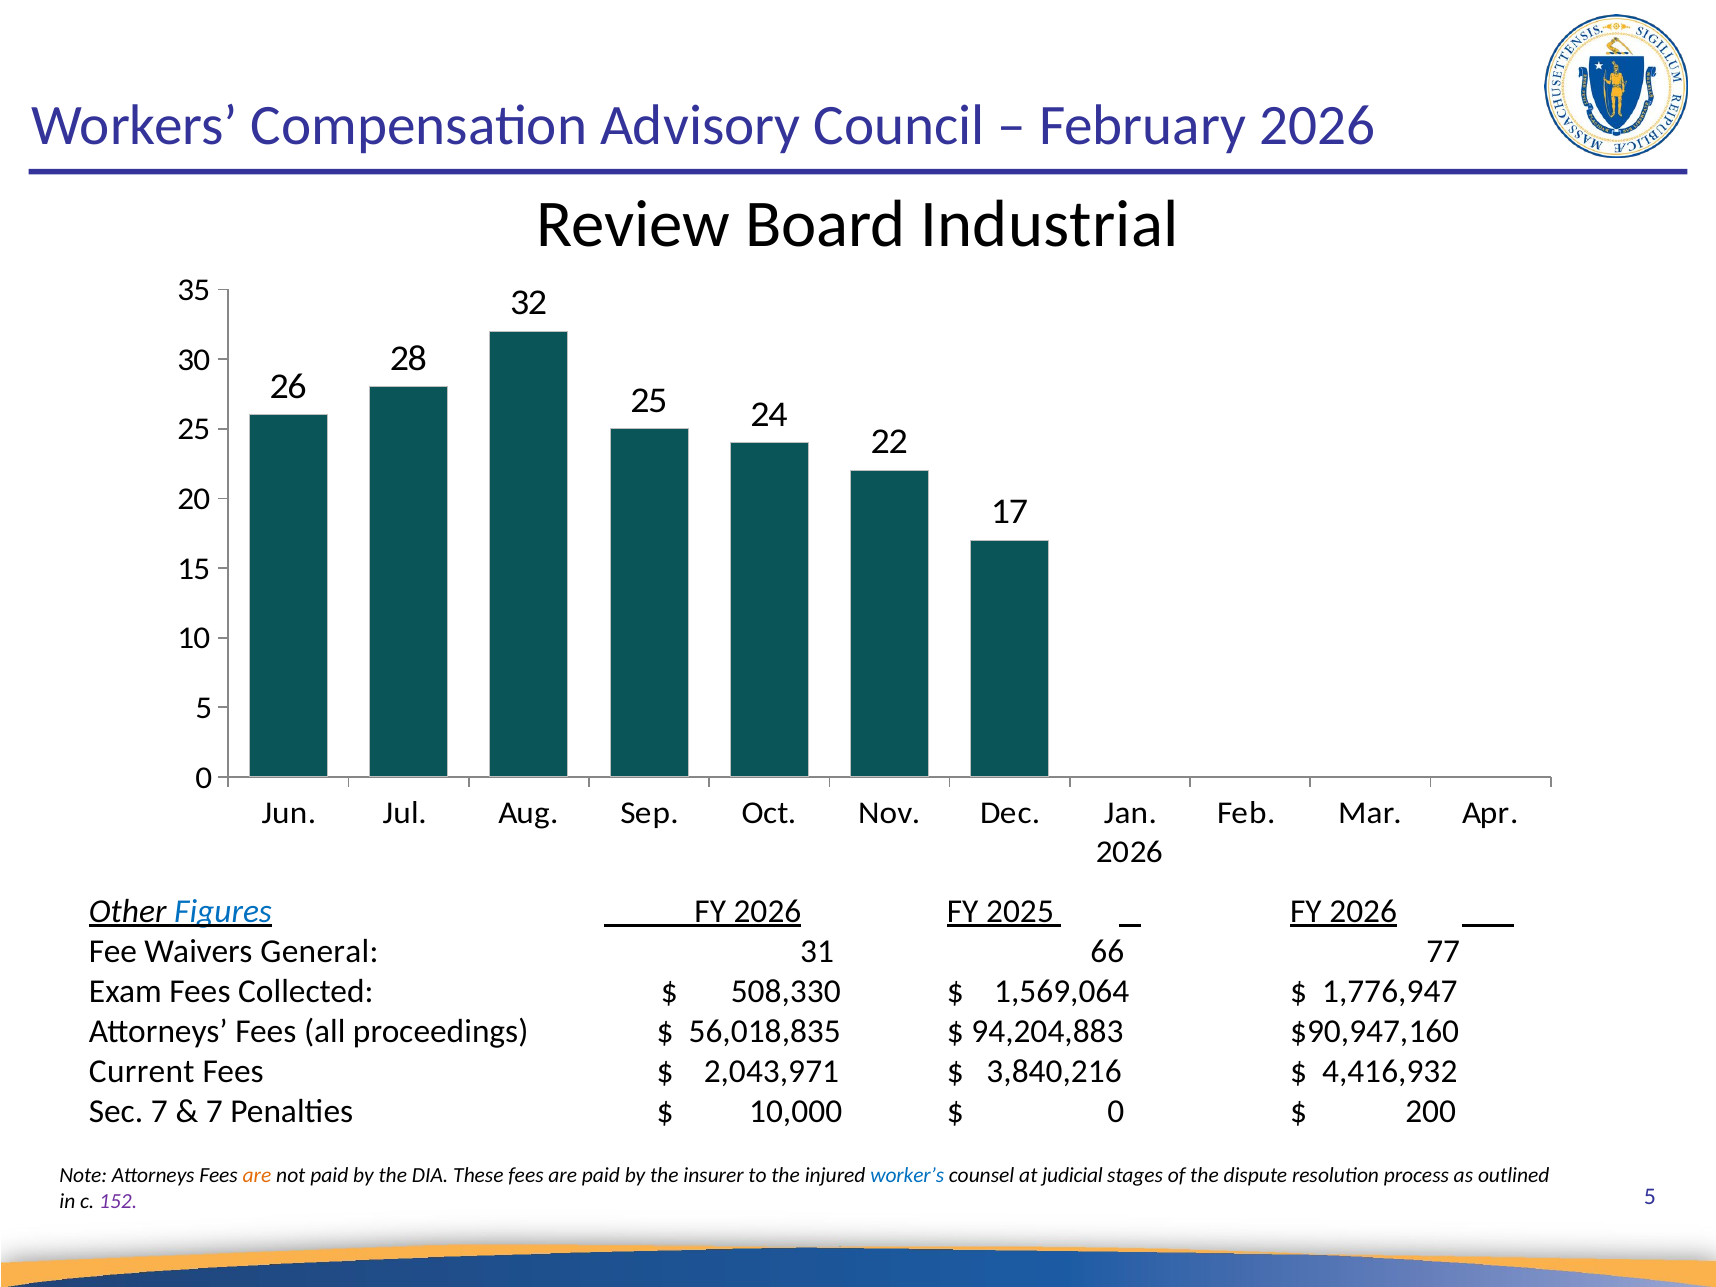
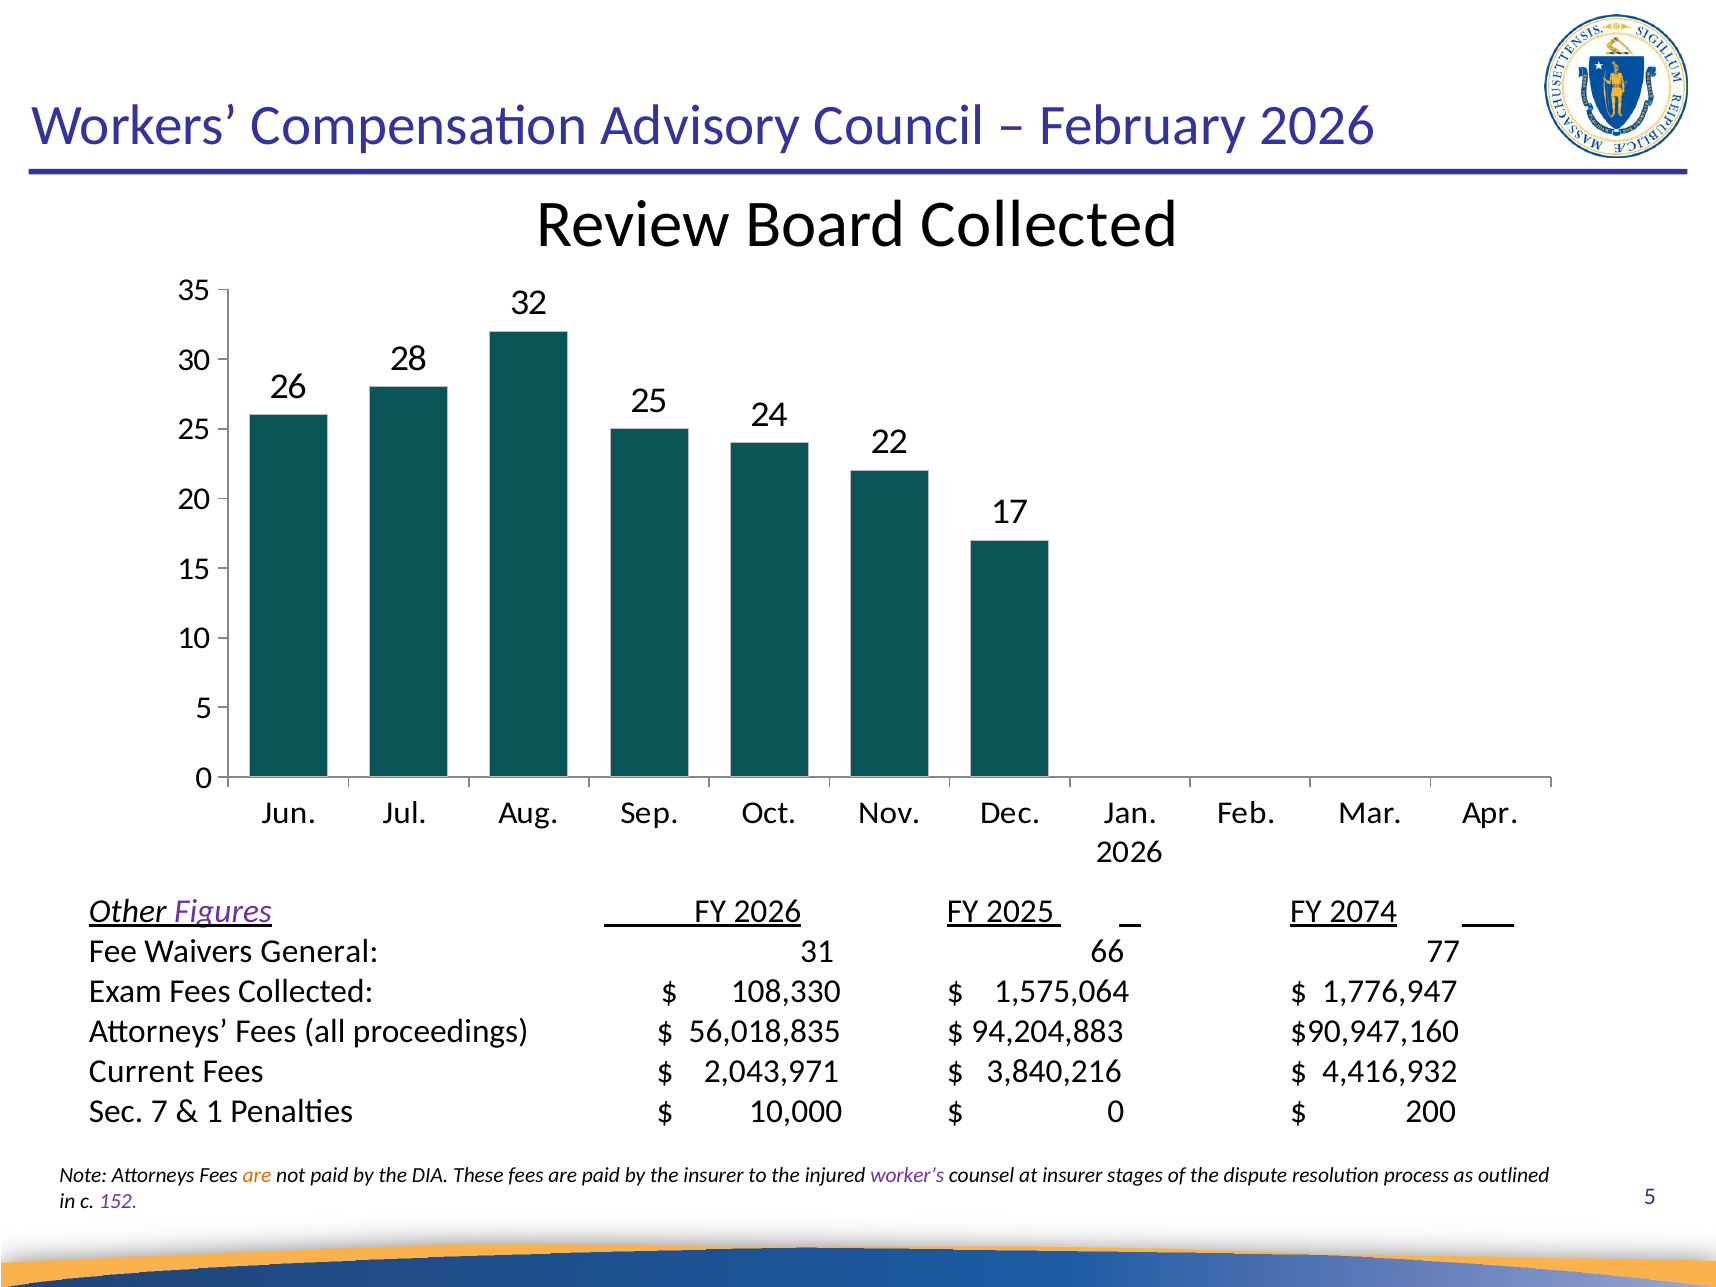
Board Industrial: Industrial -> Collected
Figures colour: blue -> purple
2025 FY 2026: 2026 -> 2074
508,330: 508,330 -> 108,330
1,569,064: 1,569,064 -> 1,575,064
7 at (214, 1111): 7 -> 1
worker’s colour: blue -> purple
at judicial: judicial -> insurer
